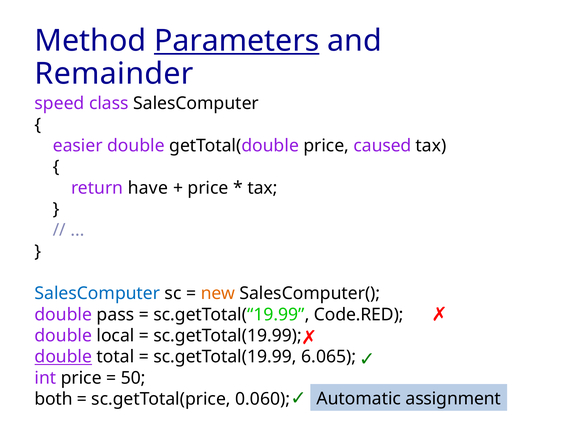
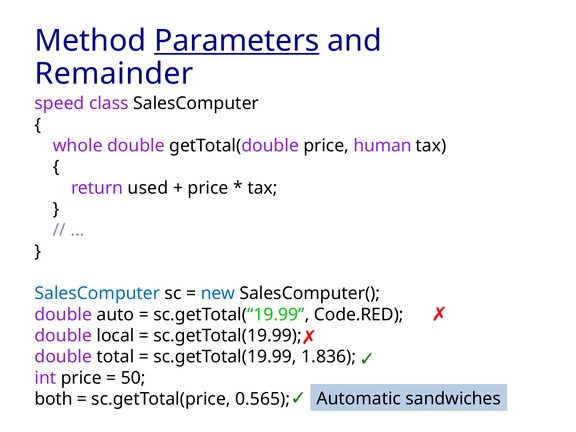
easier: easier -> whole
caused: caused -> human
have: have -> used
new colour: orange -> blue
pass: pass -> auto
double at (63, 357) underline: present -> none
6.065: 6.065 -> 1.836
assignment: assignment -> sandwiches
0.060: 0.060 -> 0.565
